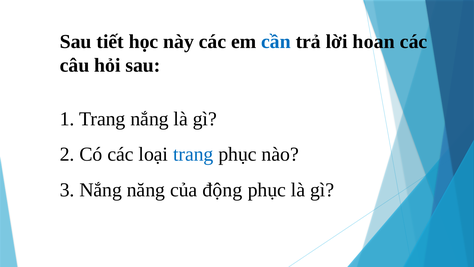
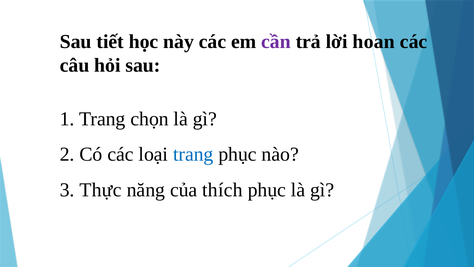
cần colour: blue -> purple
Trang nắng: nắng -> chọn
3 Nắng: Nắng -> Thực
động: động -> thích
